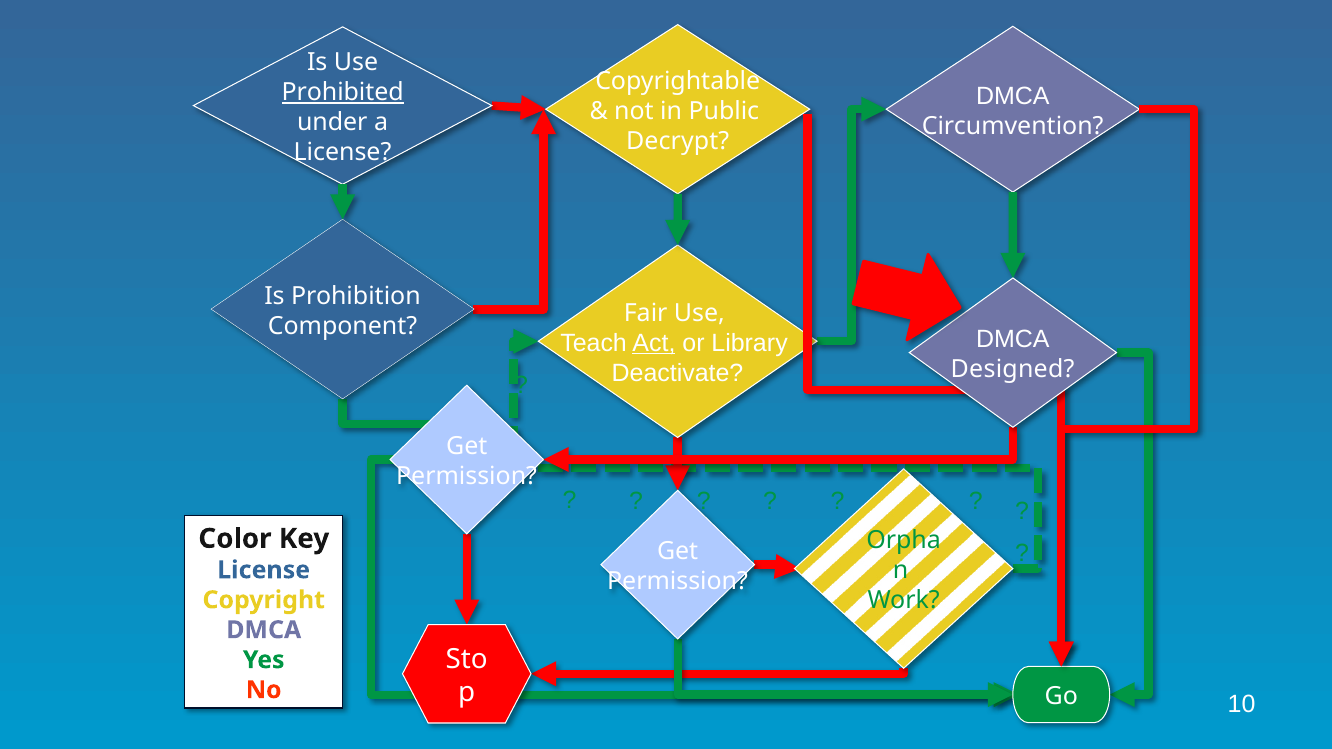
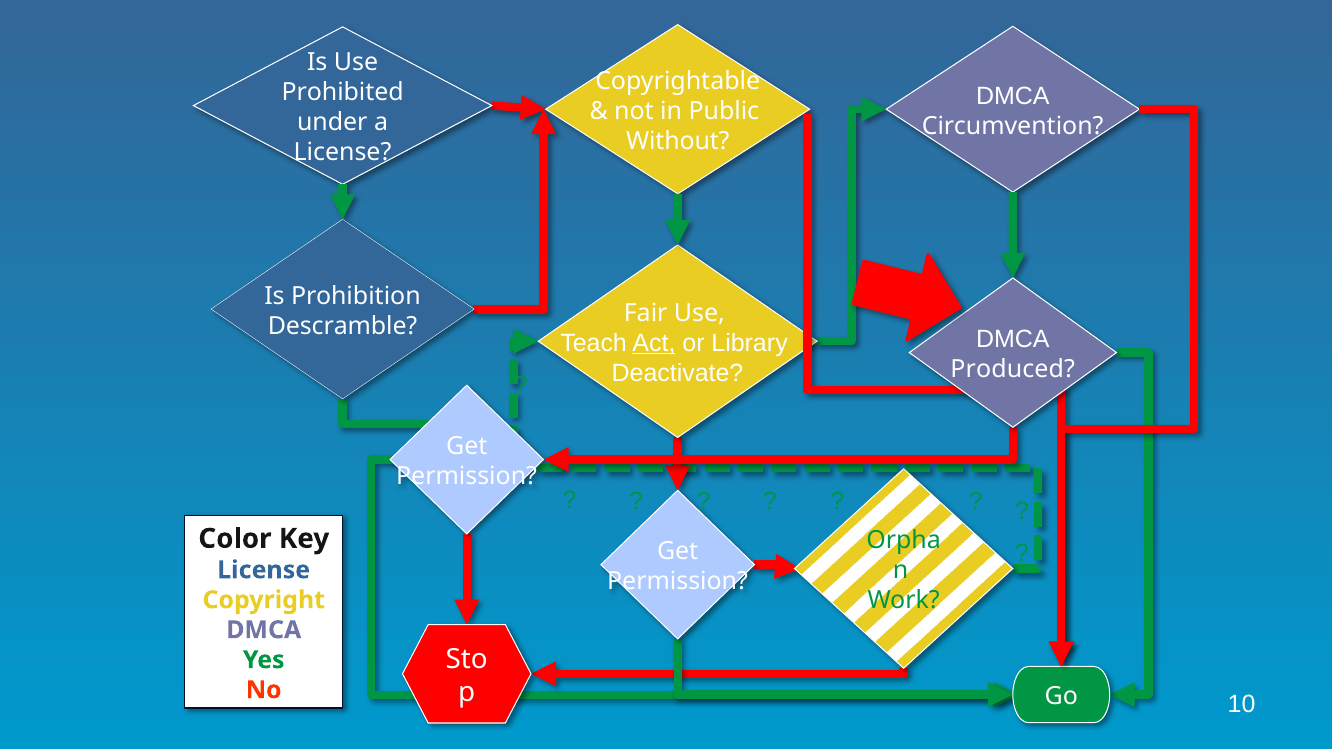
Prohibited underline: present -> none
Decrypt: Decrypt -> Without
Component: Component -> Descramble
Designed: Designed -> Produced
